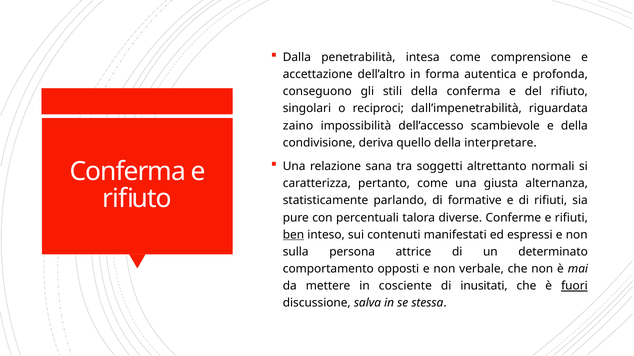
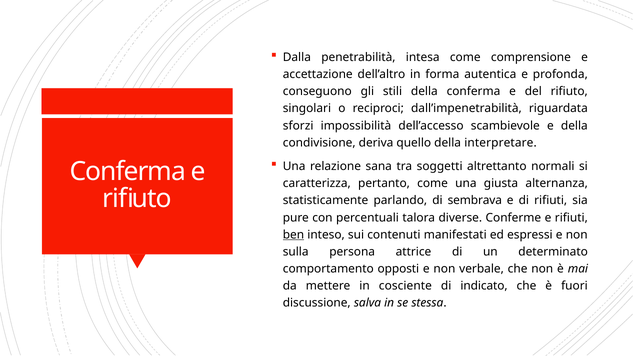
zaino: zaino -> sforzi
formative: formative -> sembrava
inusitati: inusitati -> indicato
fuori underline: present -> none
